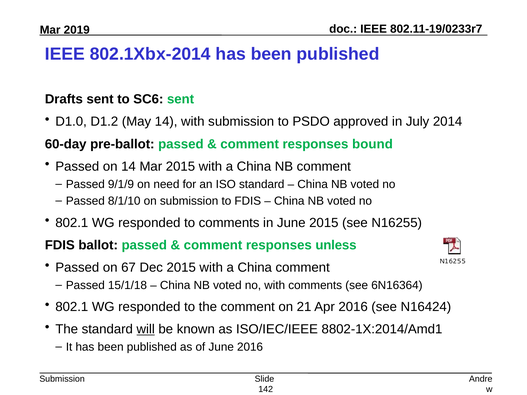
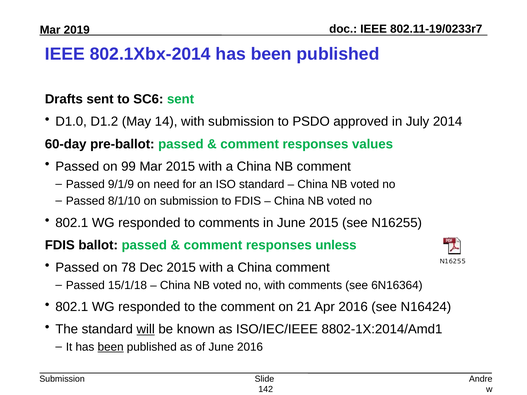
bound: bound -> values
on 14: 14 -> 99
67: 67 -> 78
been at (111, 347) underline: none -> present
